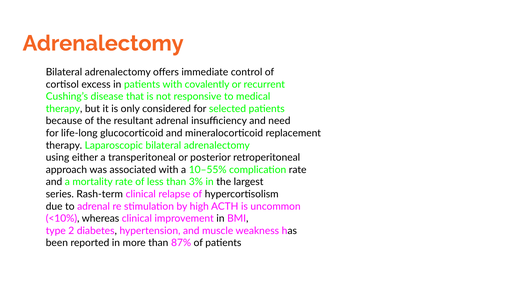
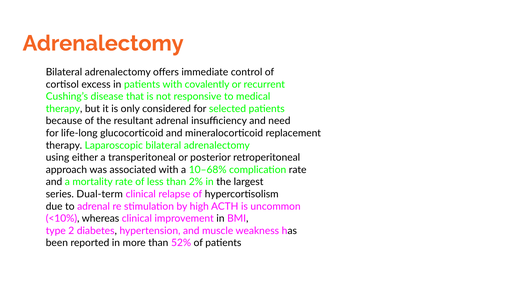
10–55%: 10–55% -> 10–68%
3%: 3% -> 2%
Rash-term: Rash-term -> Dual-term
87%: 87% -> 52%
